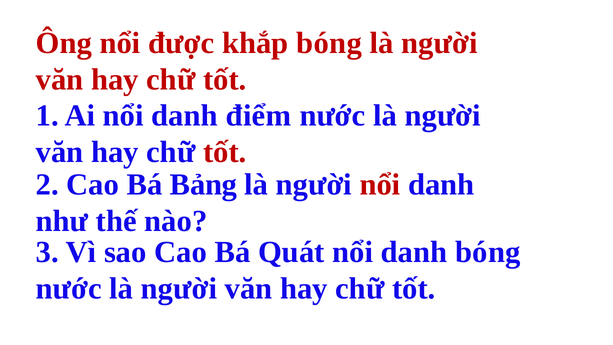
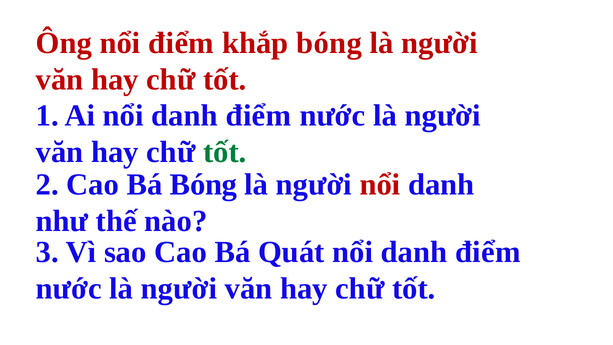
nổi được: được -> điểm
tốt at (225, 152) colour: red -> green
Bá Bảng: Bảng -> Bóng
Quát nổi danh bóng: bóng -> điểm
